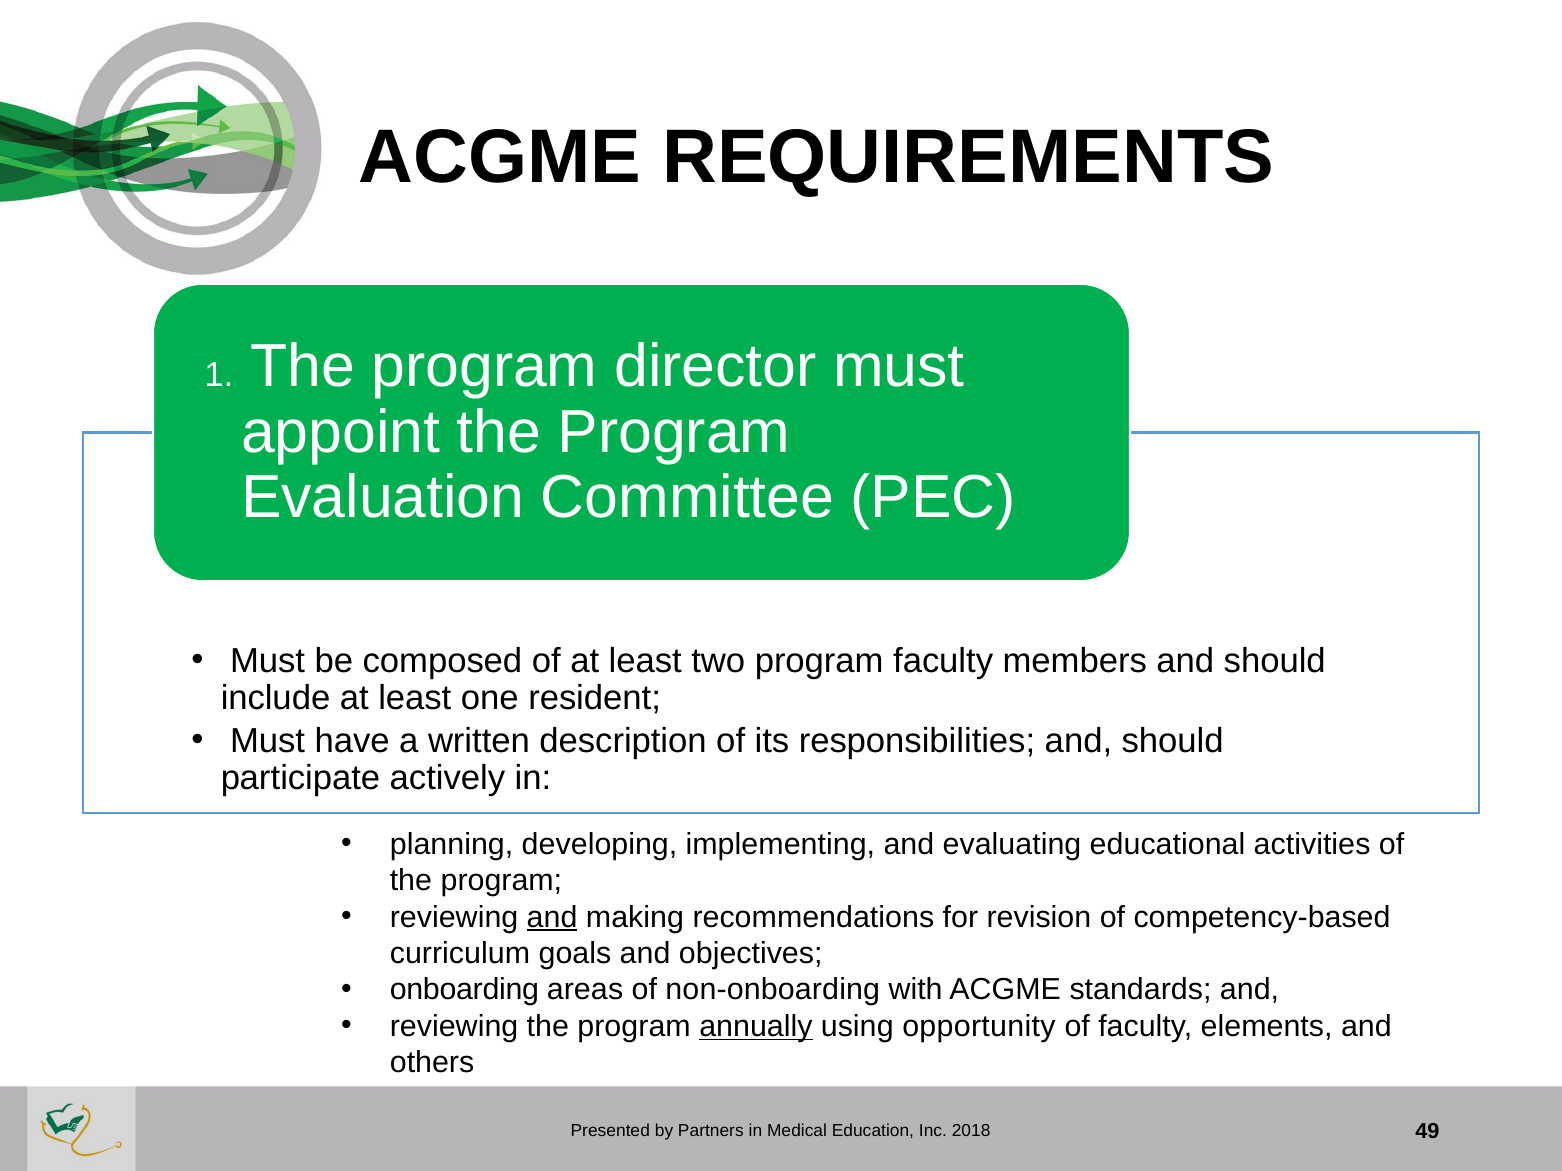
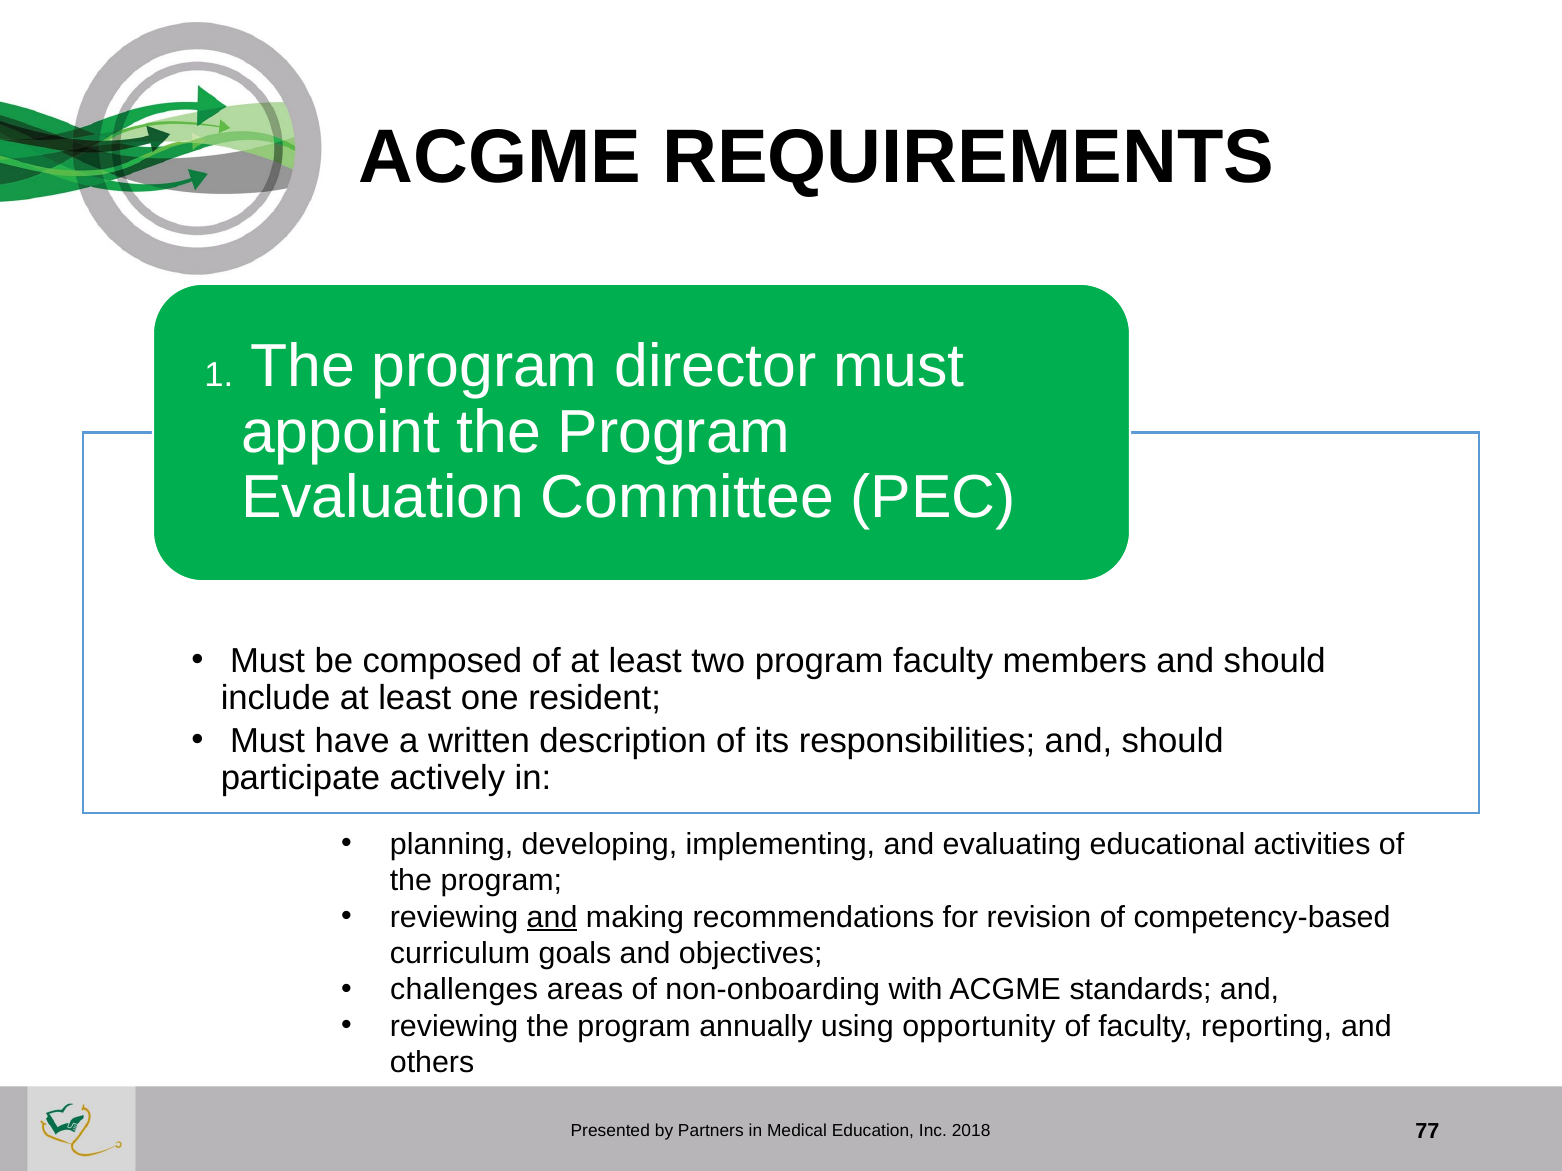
onboarding: onboarding -> challenges
annually underline: present -> none
elements: elements -> reporting
49: 49 -> 77
